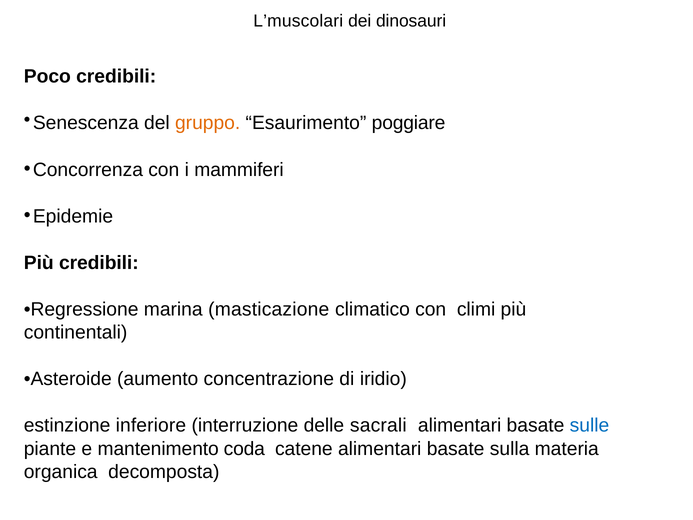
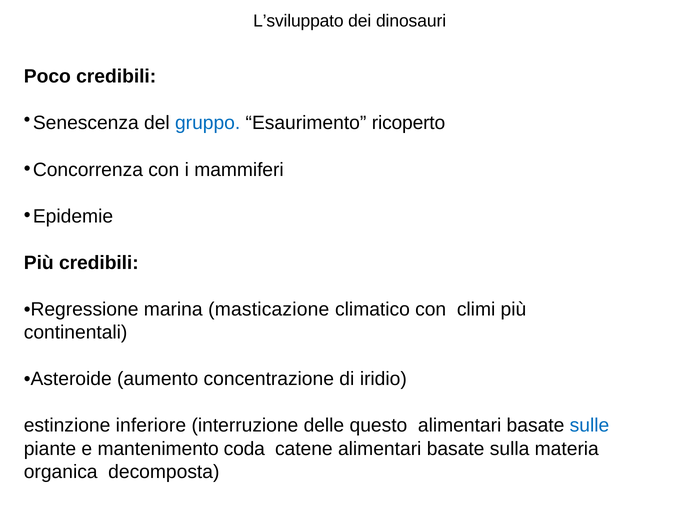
L’muscolari: L’muscolari -> L’sviluppato
gruppo colour: orange -> blue
poggiare: poggiare -> ricoperto
sacrali: sacrali -> questo
